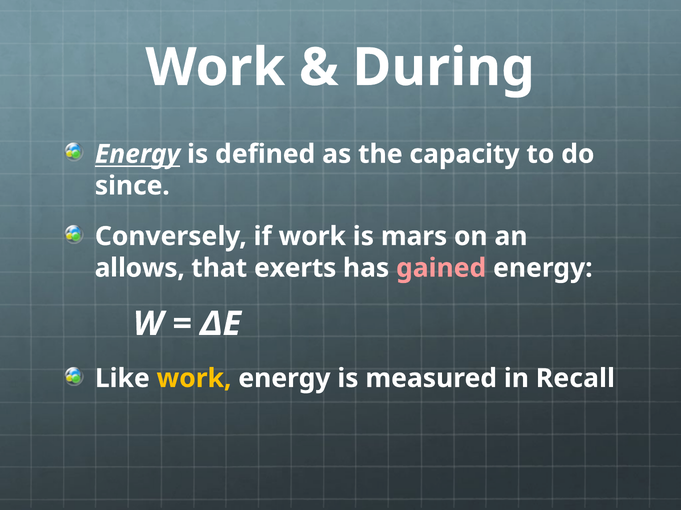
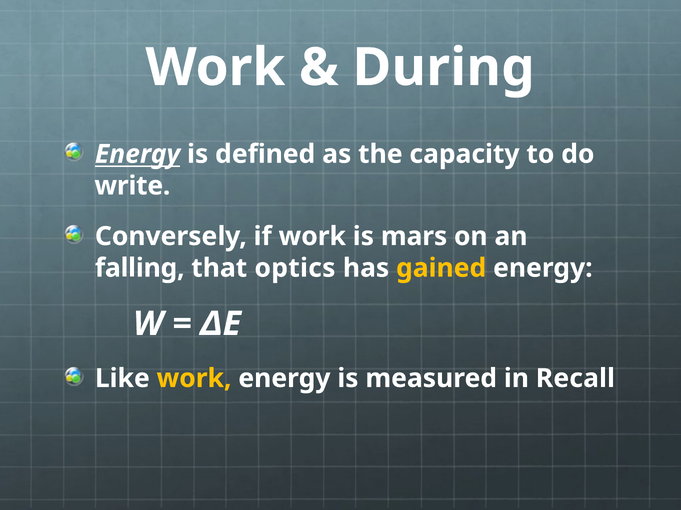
since: since -> write
allows: allows -> falling
exerts: exerts -> optics
gained colour: pink -> yellow
